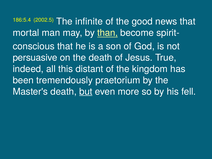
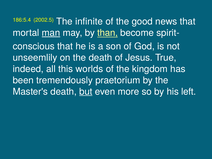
man underline: none -> present
persuasive: persuasive -> unseemlily
distant: distant -> worlds
fell: fell -> left
